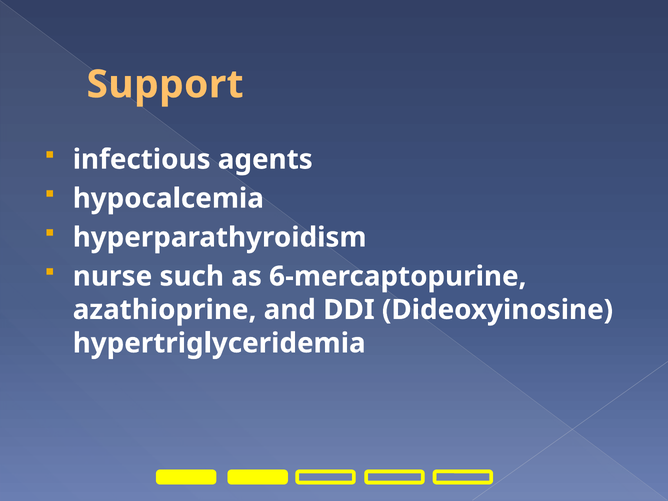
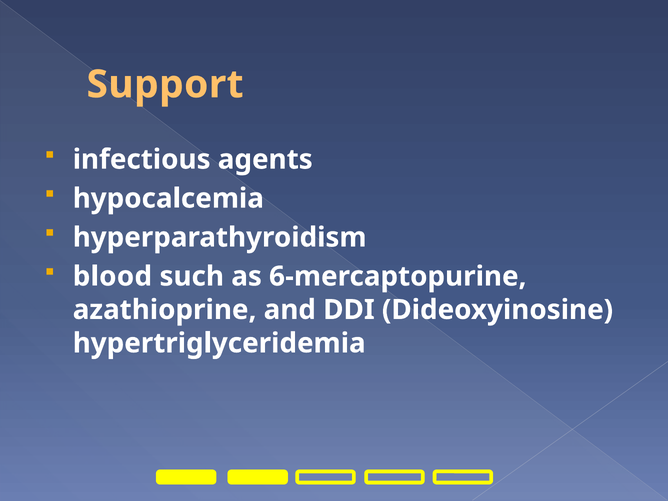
nurse: nurse -> blood
